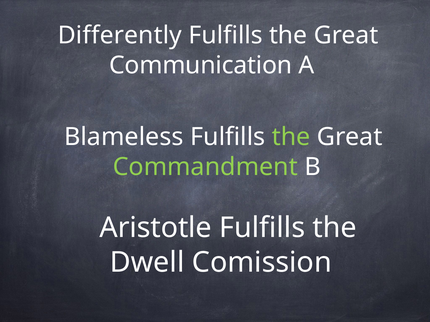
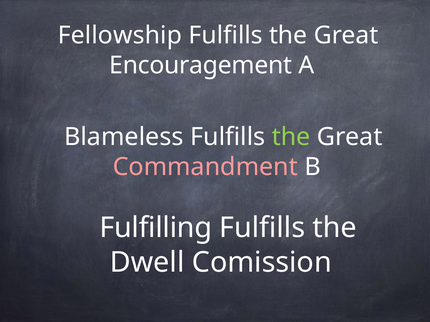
Differently: Differently -> Fellowship
Communication: Communication -> Encouragement
Commandment colour: light green -> pink
Aristotle: Aristotle -> Fulfilling
